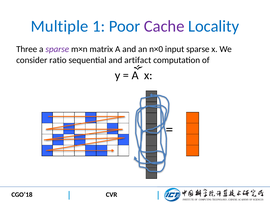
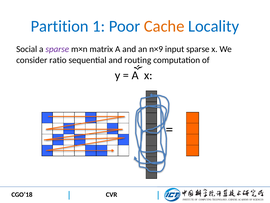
Multiple: Multiple -> Partition
Cache colour: purple -> orange
Three: Three -> Social
n×0: n×0 -> n×9
artifact: artifact -> routing
